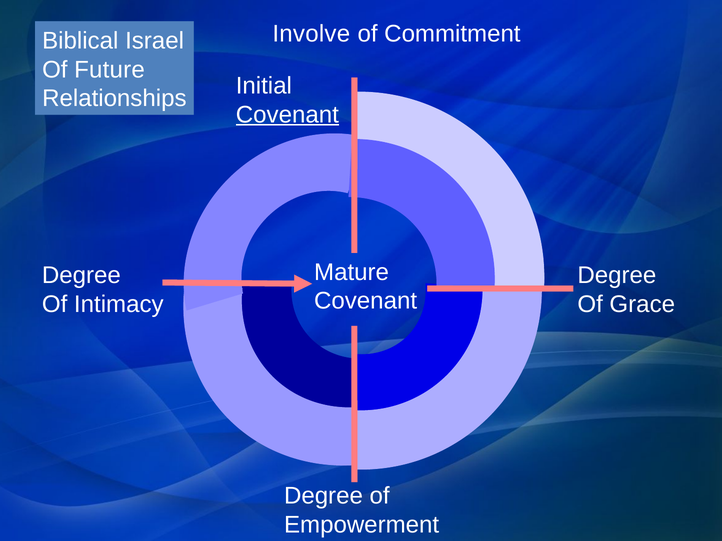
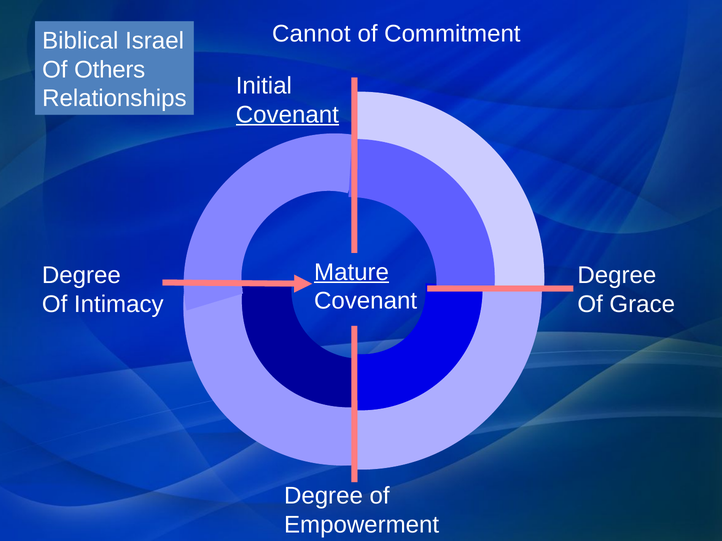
Involve: Involve -> Cannot
Future: Future -> Others
Mature underline: none -> present
